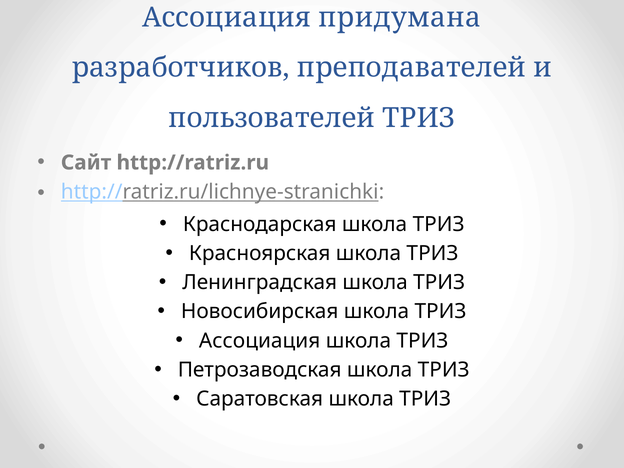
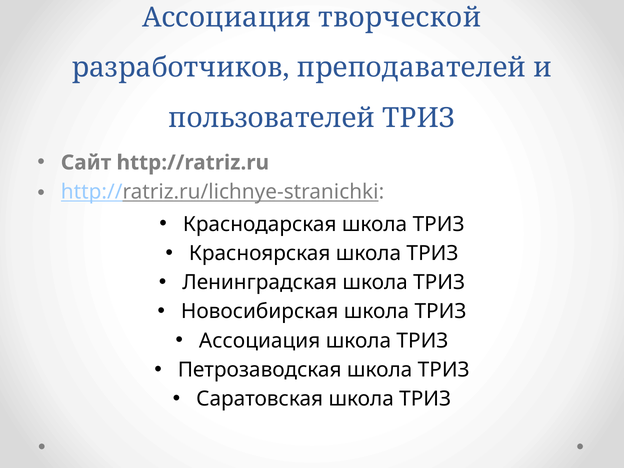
придумана: придумана -> творческой
